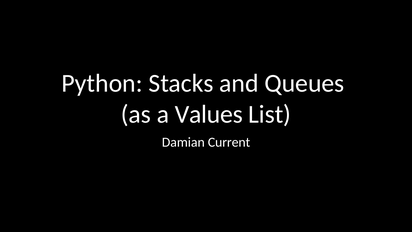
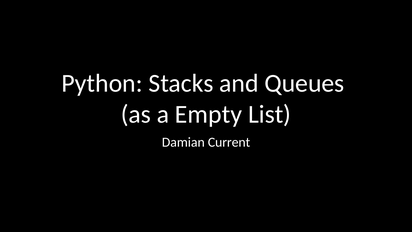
Values: Values -> Empty
